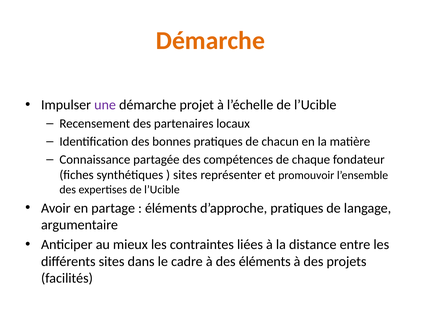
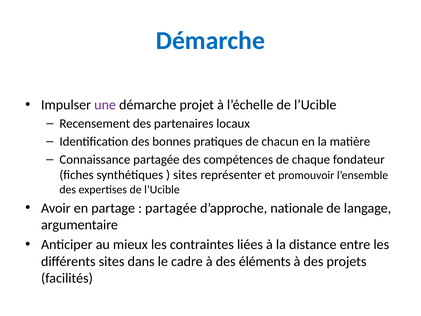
Démarche at (210, 41) colour: orange -> blue
éléments at (171, 208): éléments -> partagée
d’approche pratiques: pratiques -> nationale
